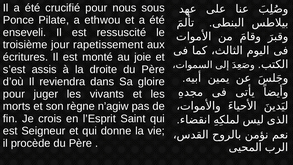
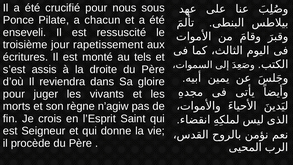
ethwou: ethwou -> chacun
joie: joie -> tels
